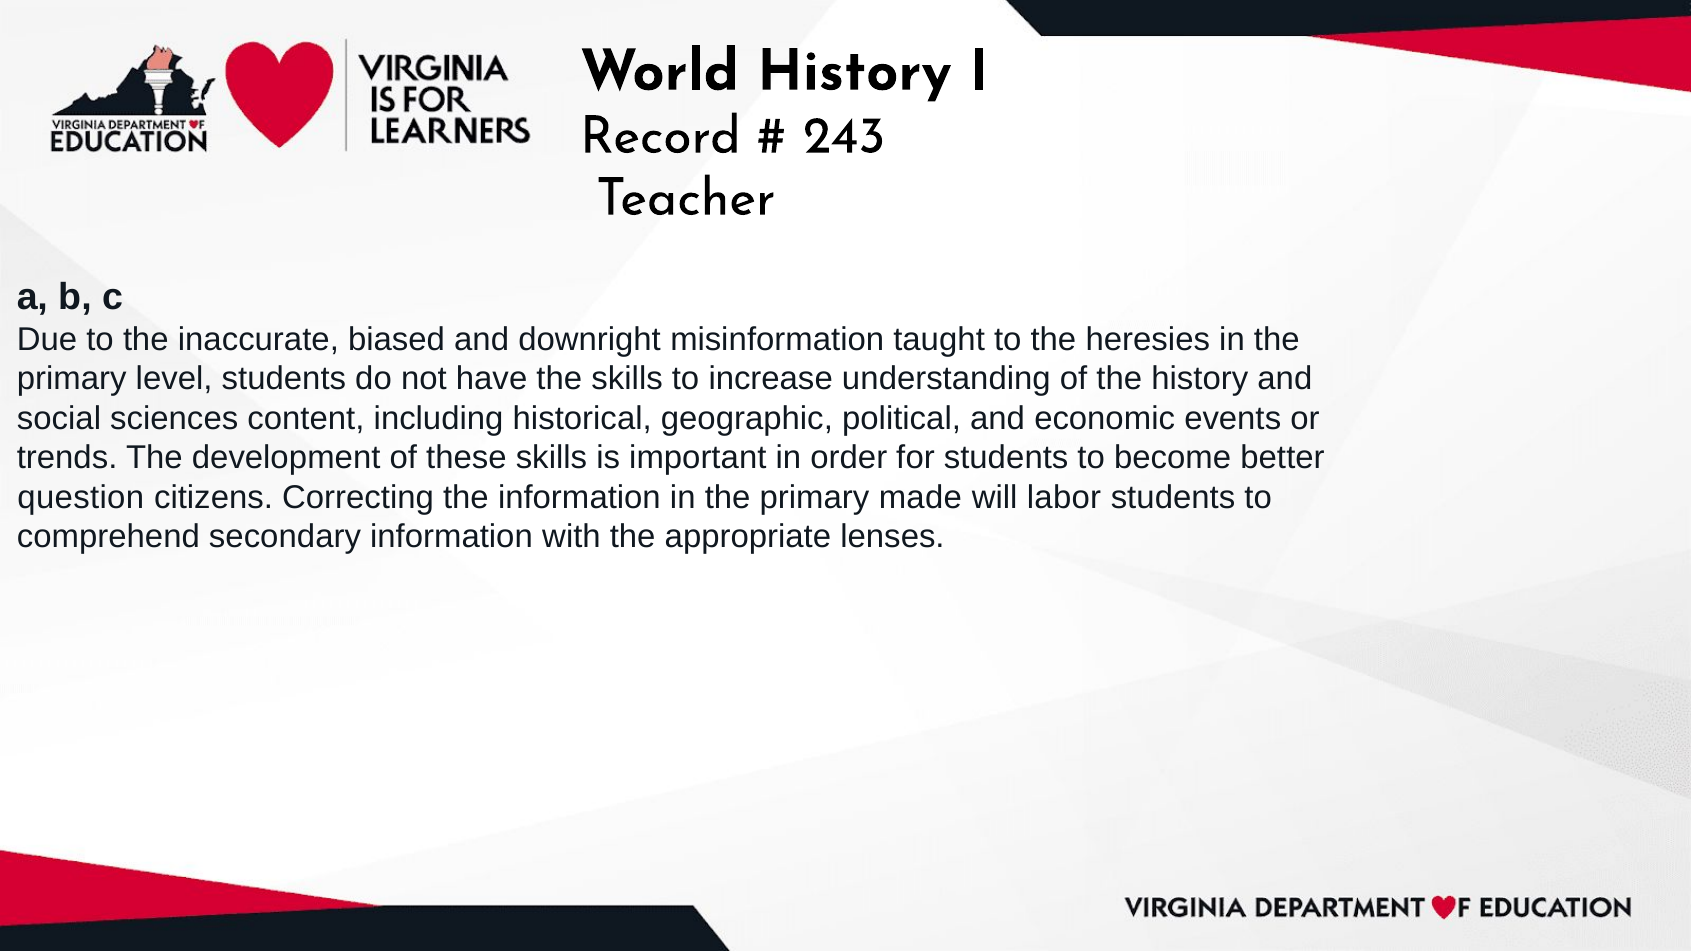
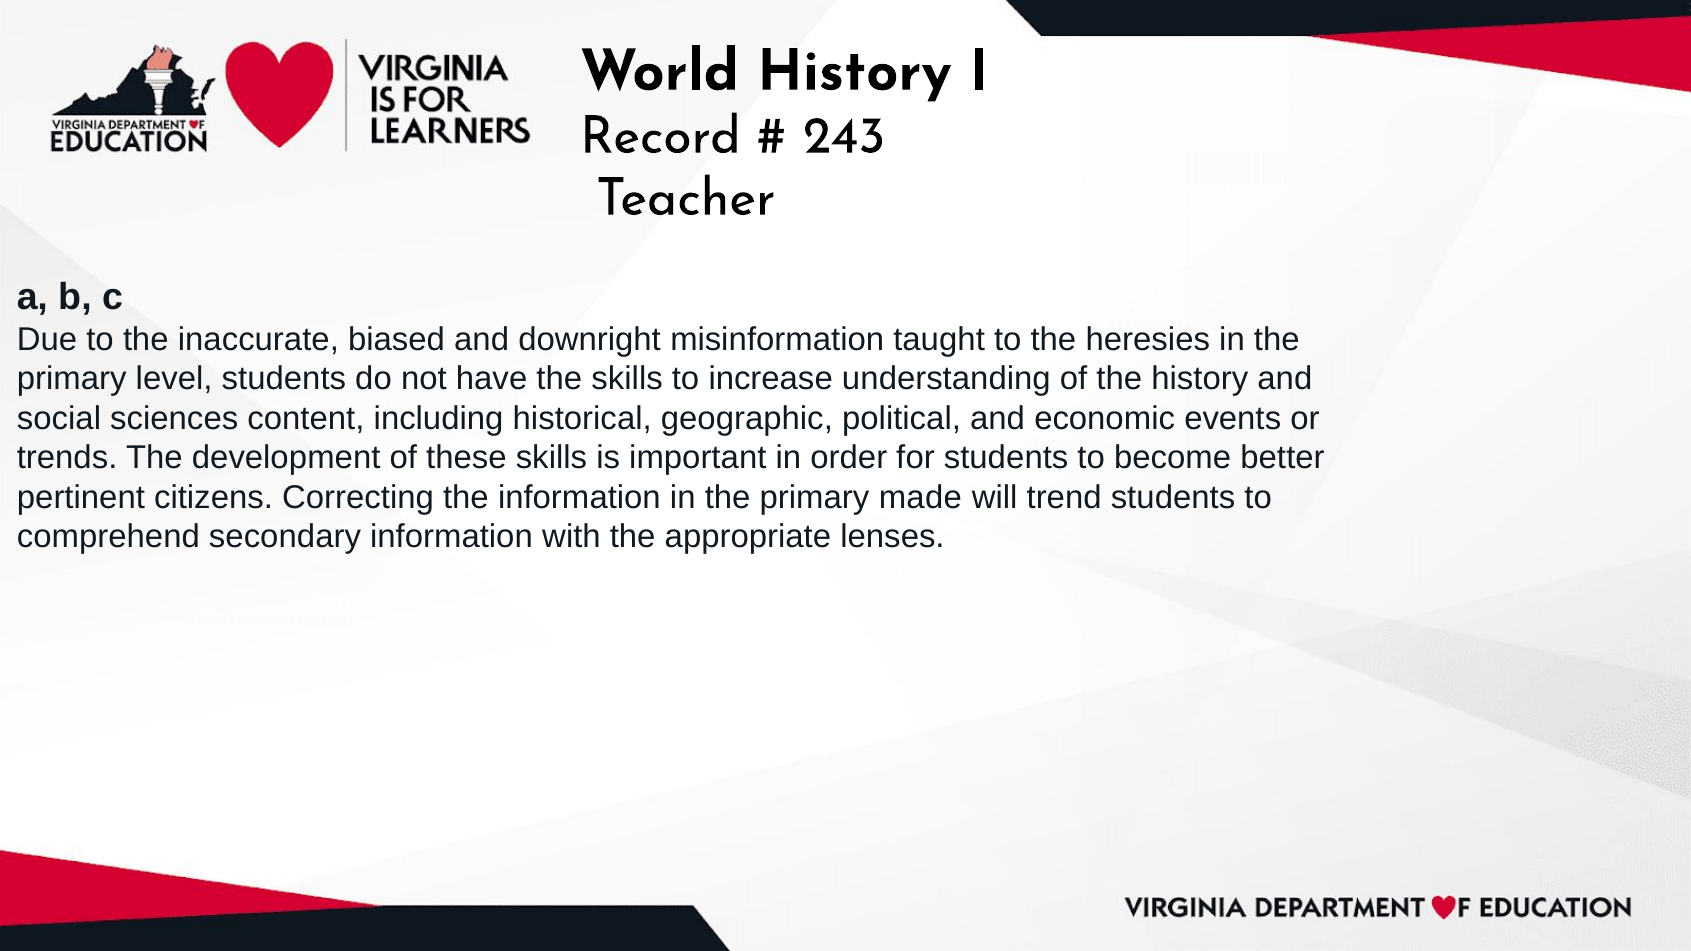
question: question -> pertinent
labor: labor -> trend
